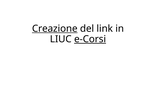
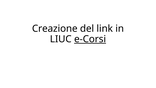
Creazione underline: present -> none
